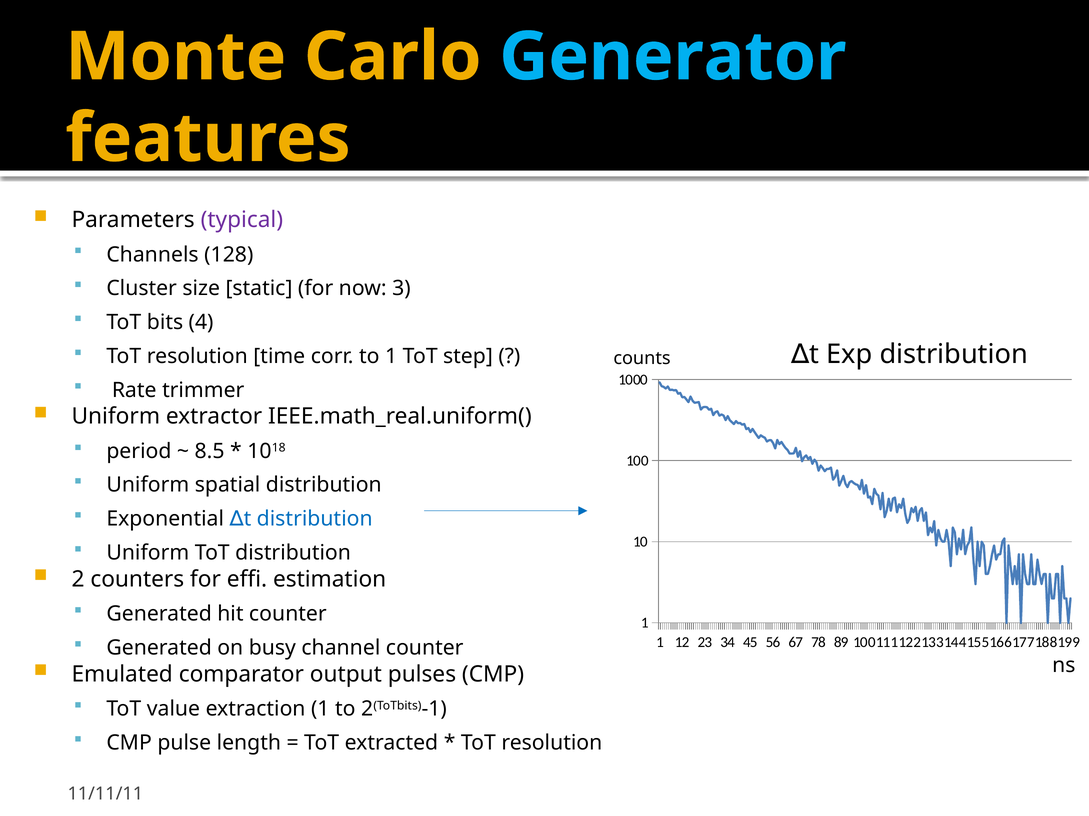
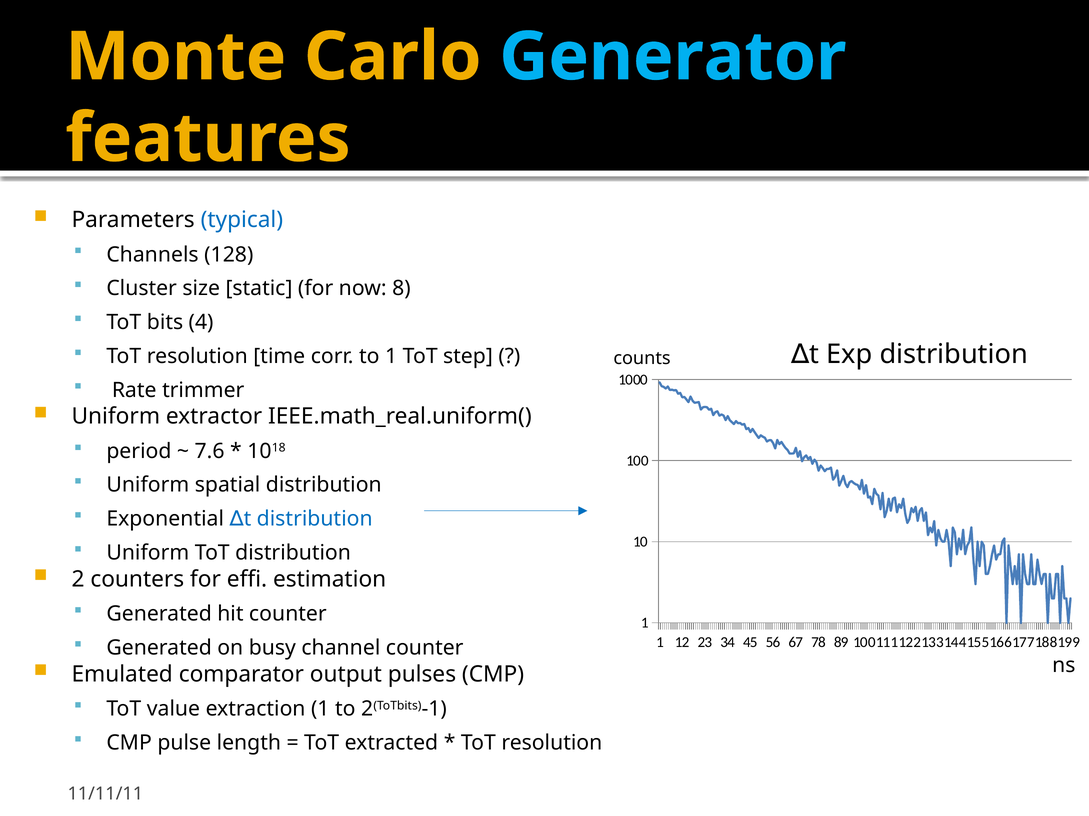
typical colour: purple -> blue
3: 3 -> 8
8.5: 8.5 -> 7.6
